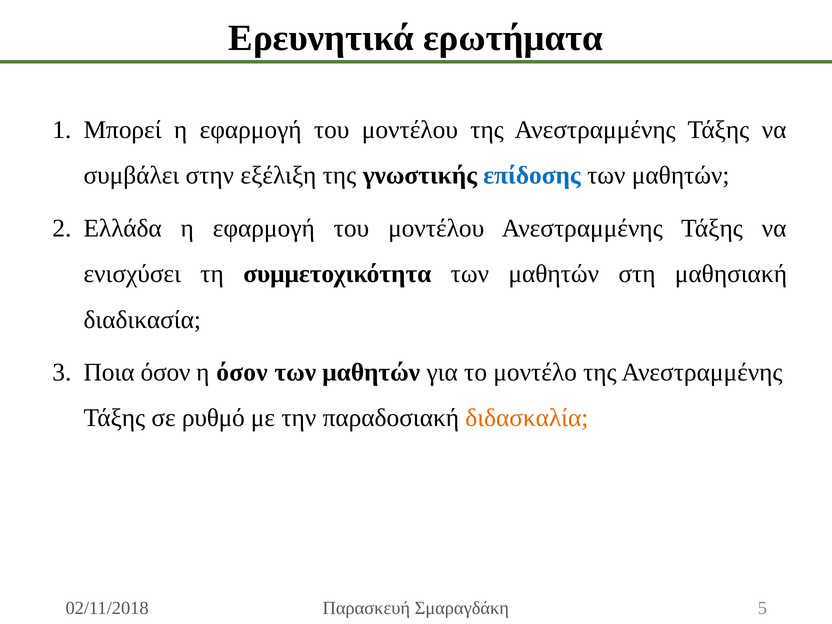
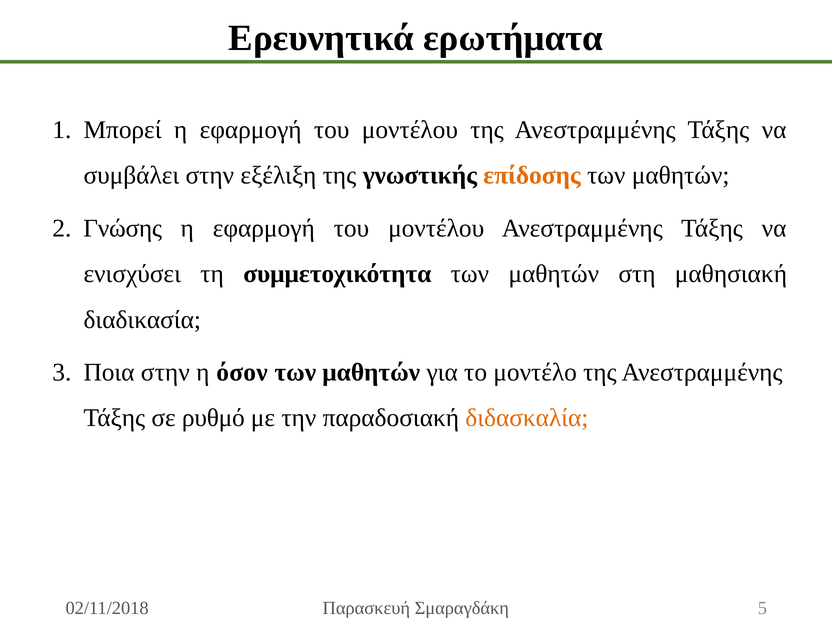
επίδοσης colour: blue -> orange
Ελλάδα: Ελλάδα -> Γνώσης
Ποια όσον: όσον -> στην
